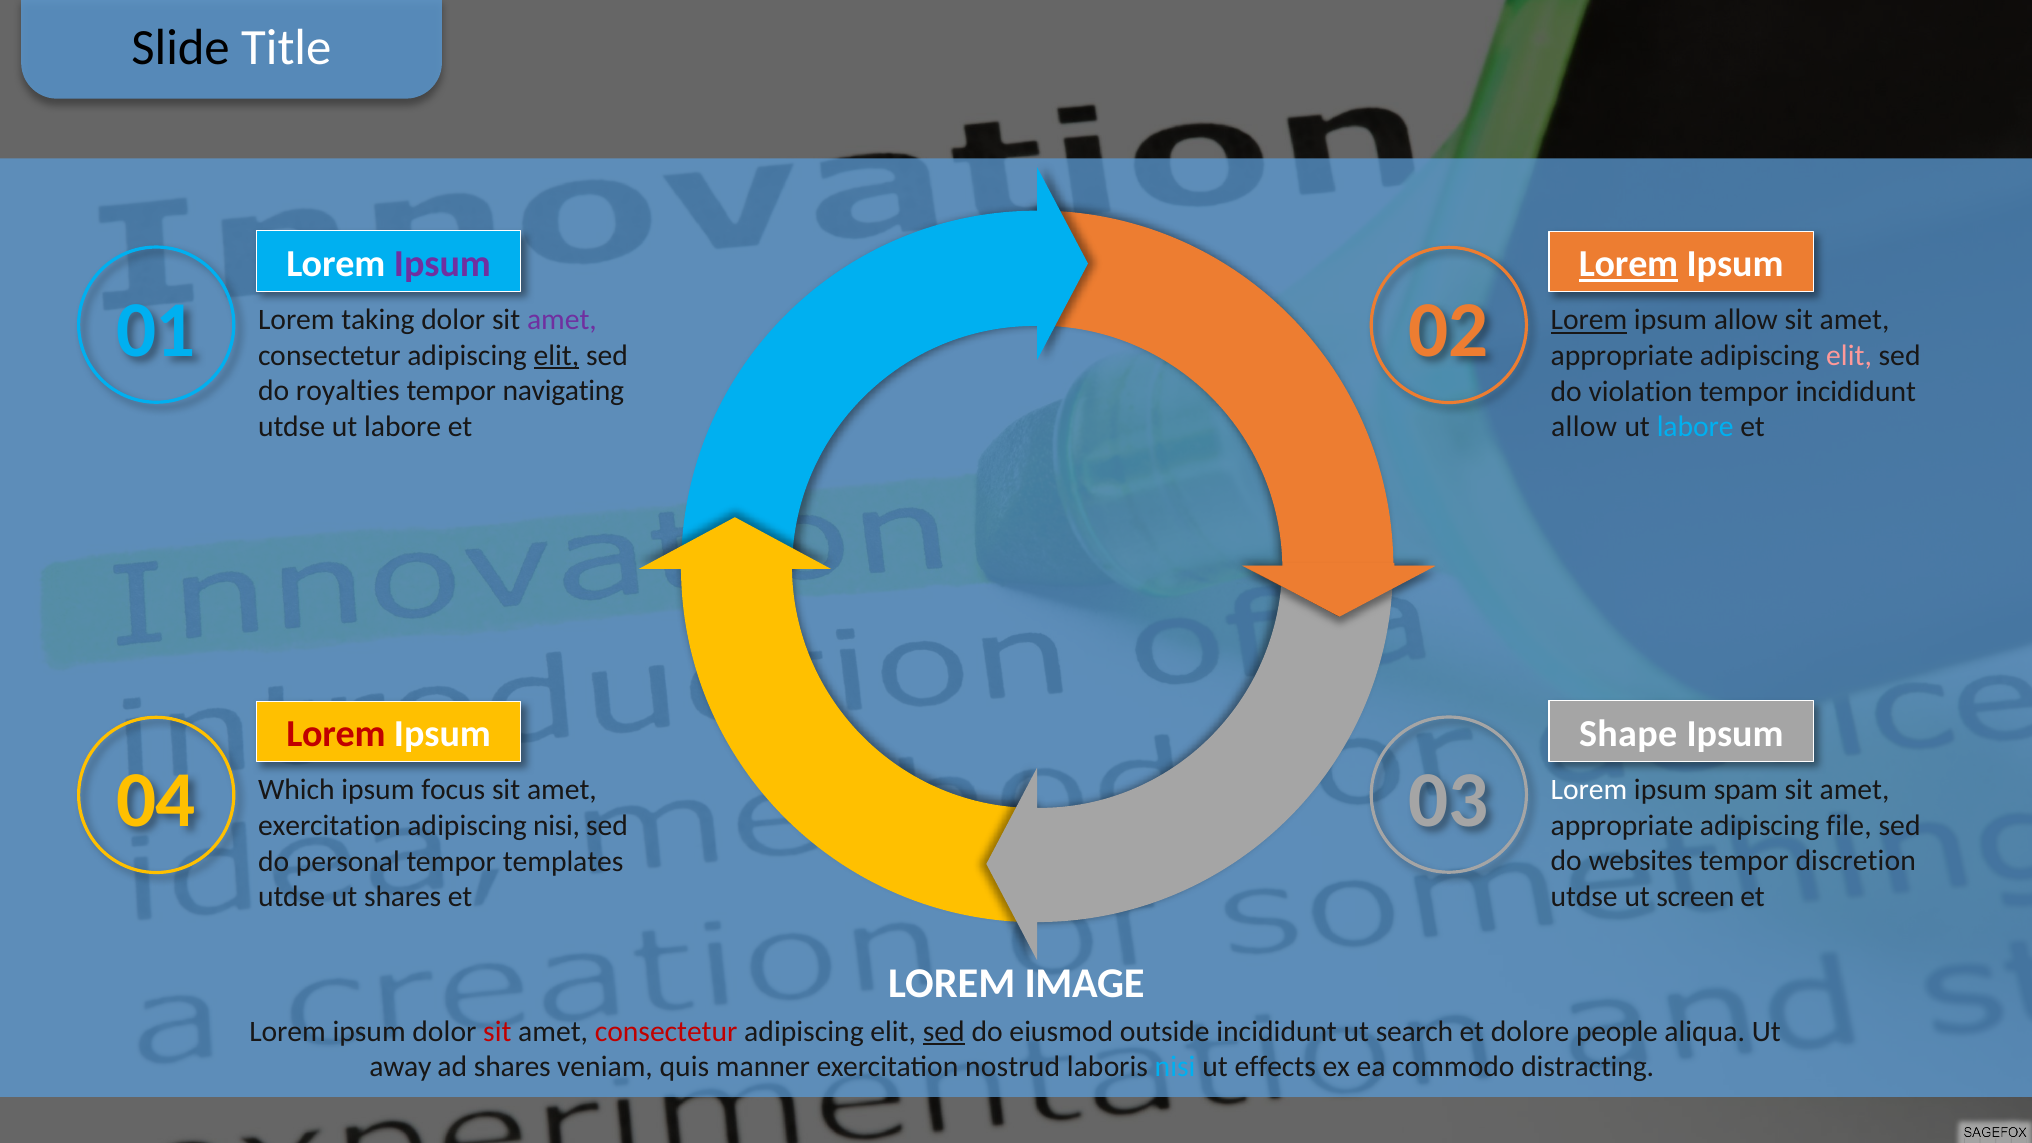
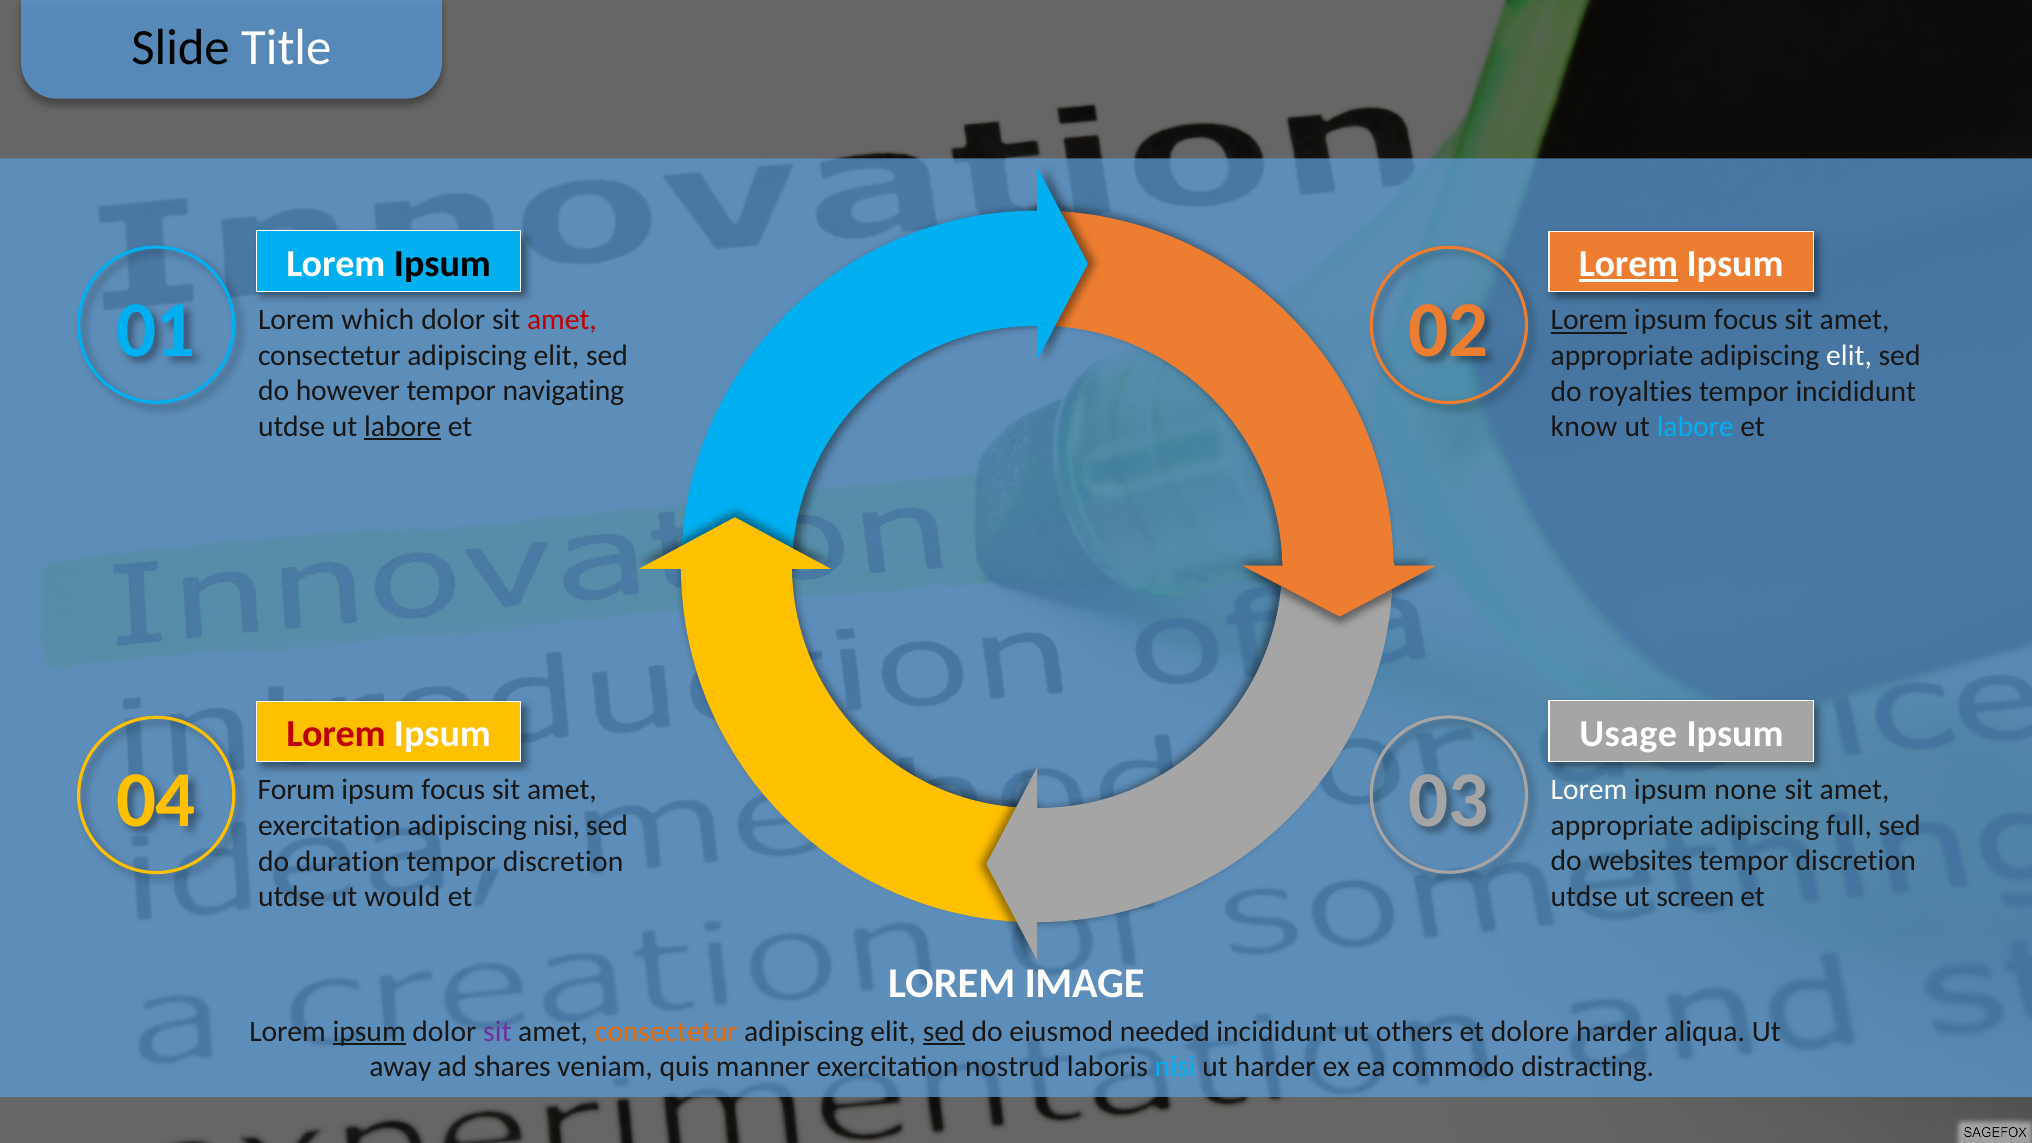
Ipsum at (442, 264) colour: purple -> black
taking: taking -> which
amet at (562, 320) colour: purple -> red
allow at (1746, 320): allow -> focus
elit at (556, 355) underline: present -> none
elit at (1849, 356) colour: pink -> white
royalties: royalties -> however
violation: violation -> royalties
labore at (403, 427) underline: none -> present
allow at (1584, 427): allow -> know
Shape: Shape -> Usage
spam: spam -> none
Which: Which -> Forum
file: file -> full
personal: personal -> duration
templates at (563, 861): templates -> discretion
ut shares: shares -> would
ipsum at (369, 1032) underline: none -> present
sit at (497, 1032) colour: red -> purple
consectetur at (666, 1032) colour: red -> orange
outside: outside -> needed
search: search -> others
dolore people: people -> harder
ut effects: effects -> harder
